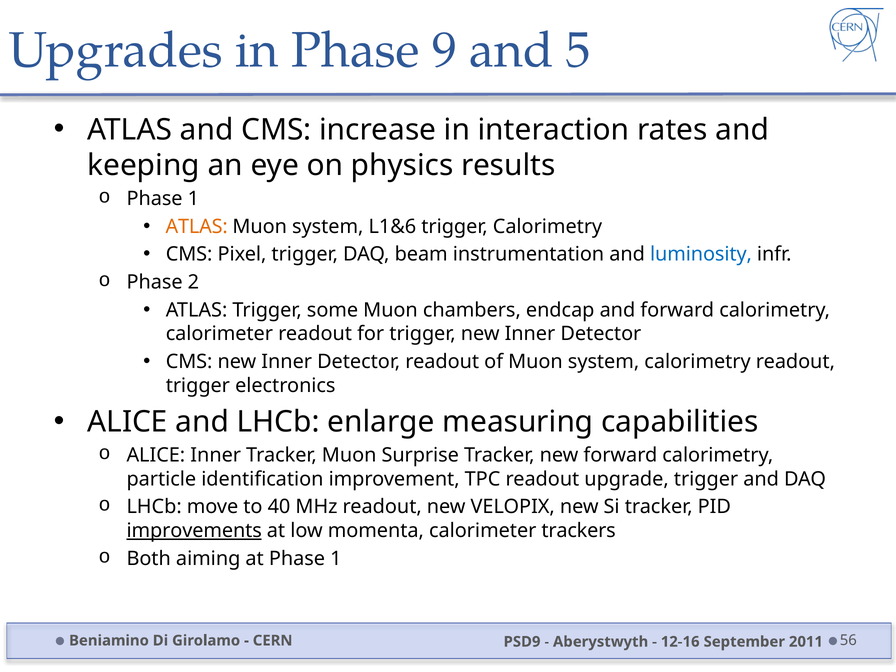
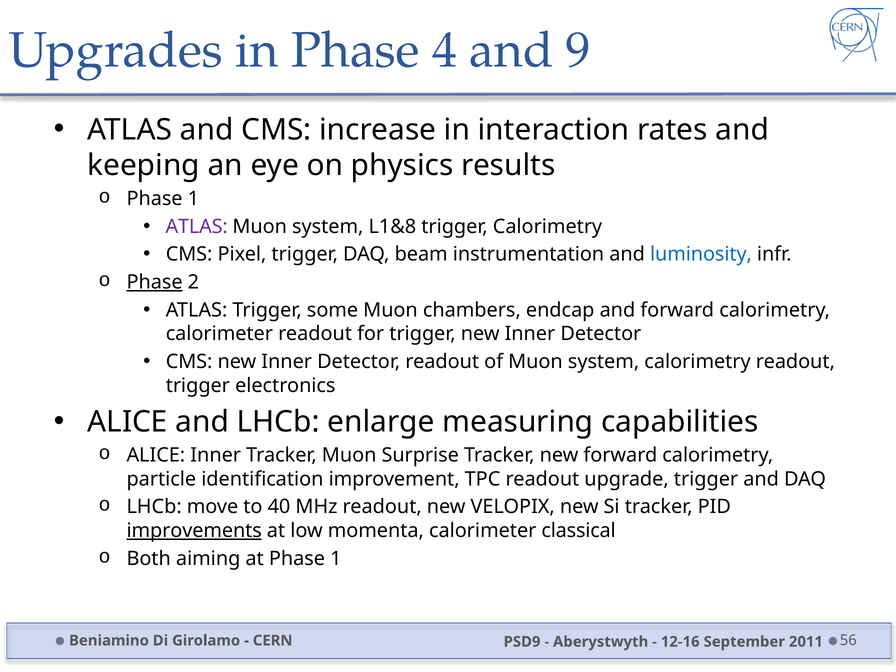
9: 9 -> 4
5: 5 -> 9
ATLAS at (197, 227) colour: orange -> purple
L1&6: L1&6 -> L1&8
Phase at (155, 282) underline: none -> present
trackers: trackers -> classical
